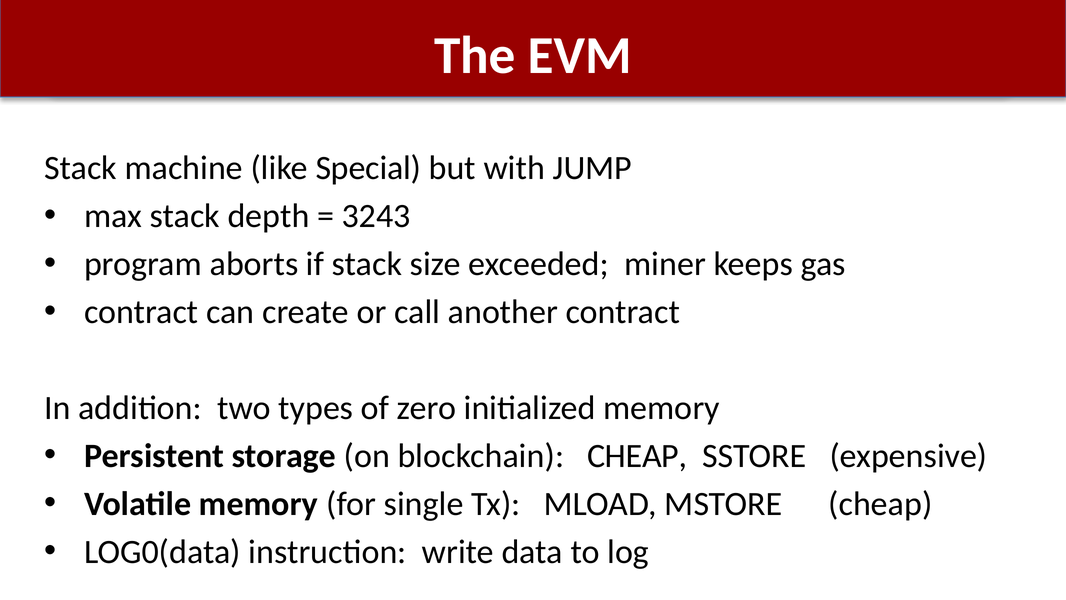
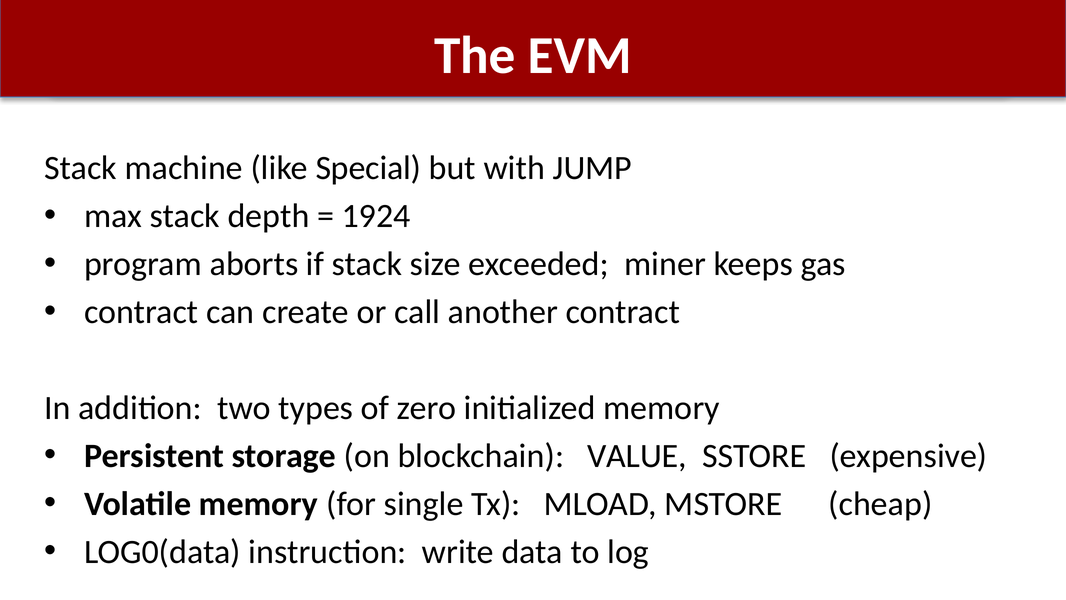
3243: 3243 -> 1924
blockchain CHEAP: CHEAP -> VALUE
